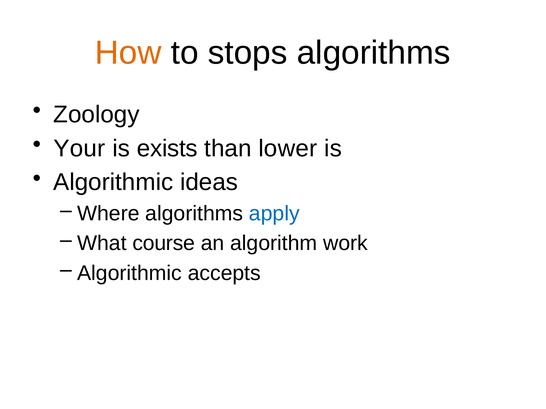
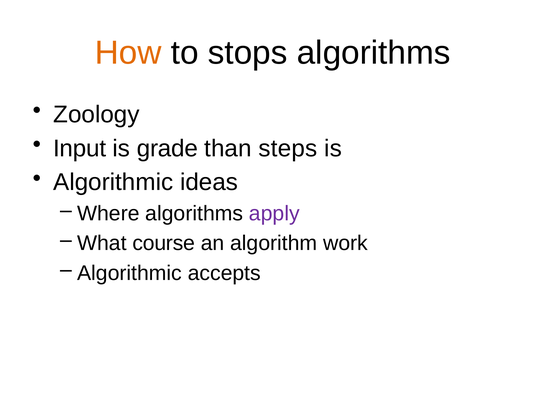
Your: Your -> Input
exists: exists -> grade
lower: lower -> steps
apply colour: blue -> purple
